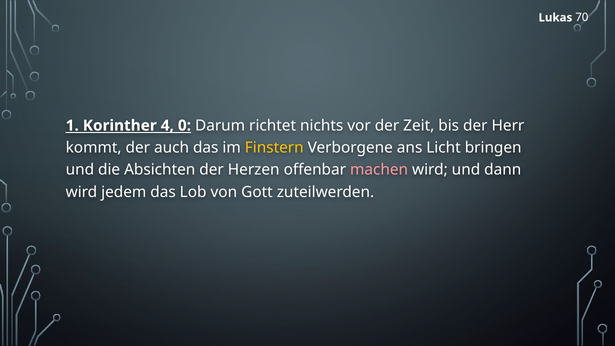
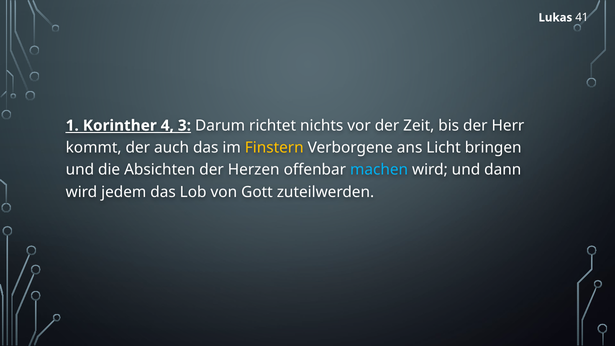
70: 70 -> 41
0: 0 -> 3
machen colour: pink -> light blue
